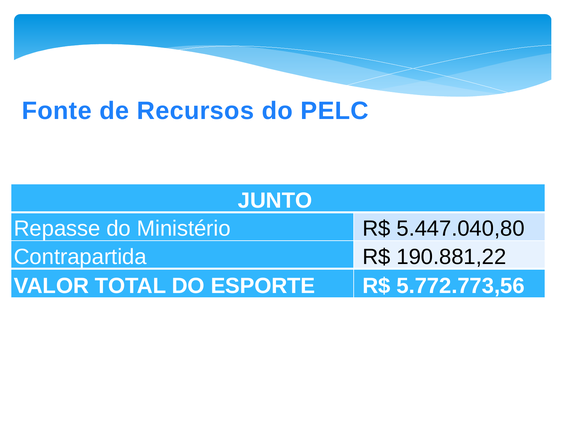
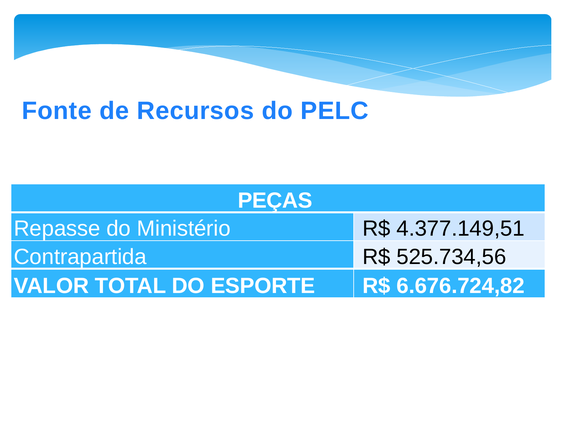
JUNTO: JUNTO -> PEÇAS
5.447.040,80: 5.447.040,80 -> 4.377.149,51
190.881,22: 190.881,22 -> 525.734,56
5.772.773,56: 5.772.773,56 -> 6.676.724,82
